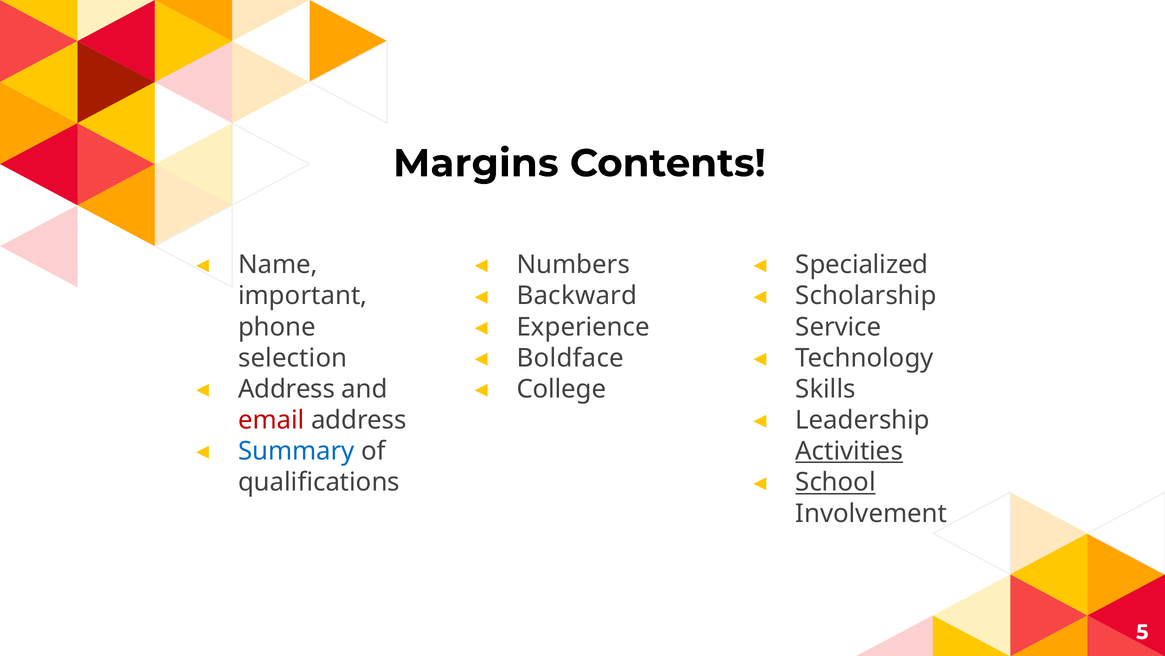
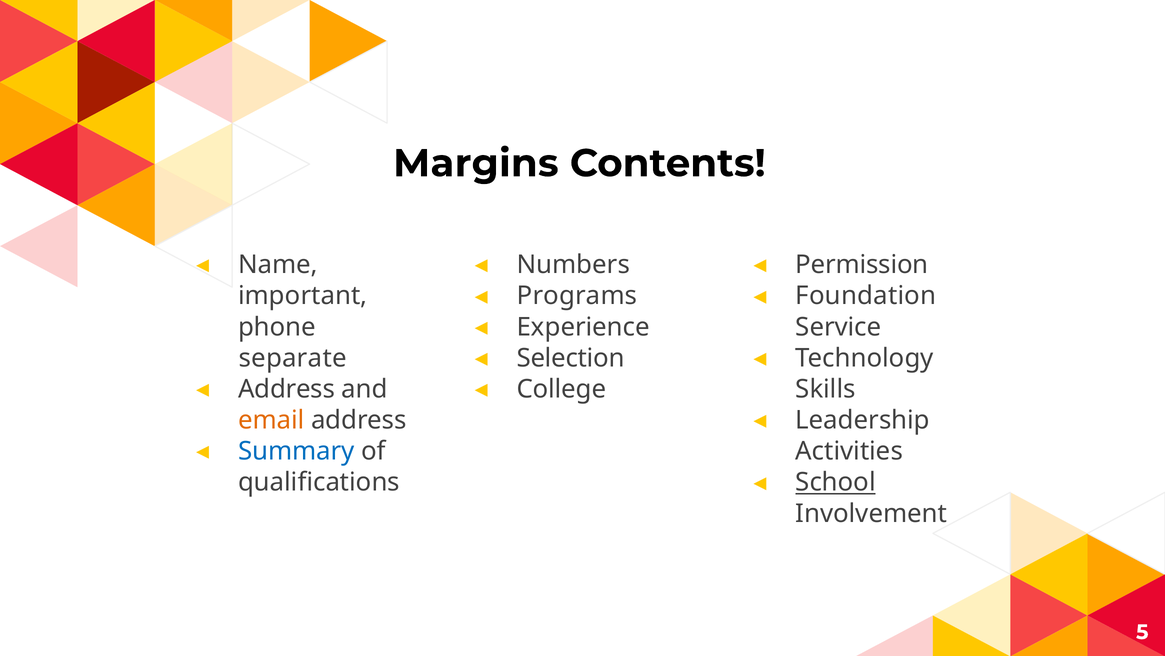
Specialized: Specialized -> Permission
Backward: Backward -> Programs
Scholarship: Scholarship -> Foundation
Boldface: Boldface -> Selection
selection: selection -> separate
email colour: red -> orange
Activities underline: present -> none
